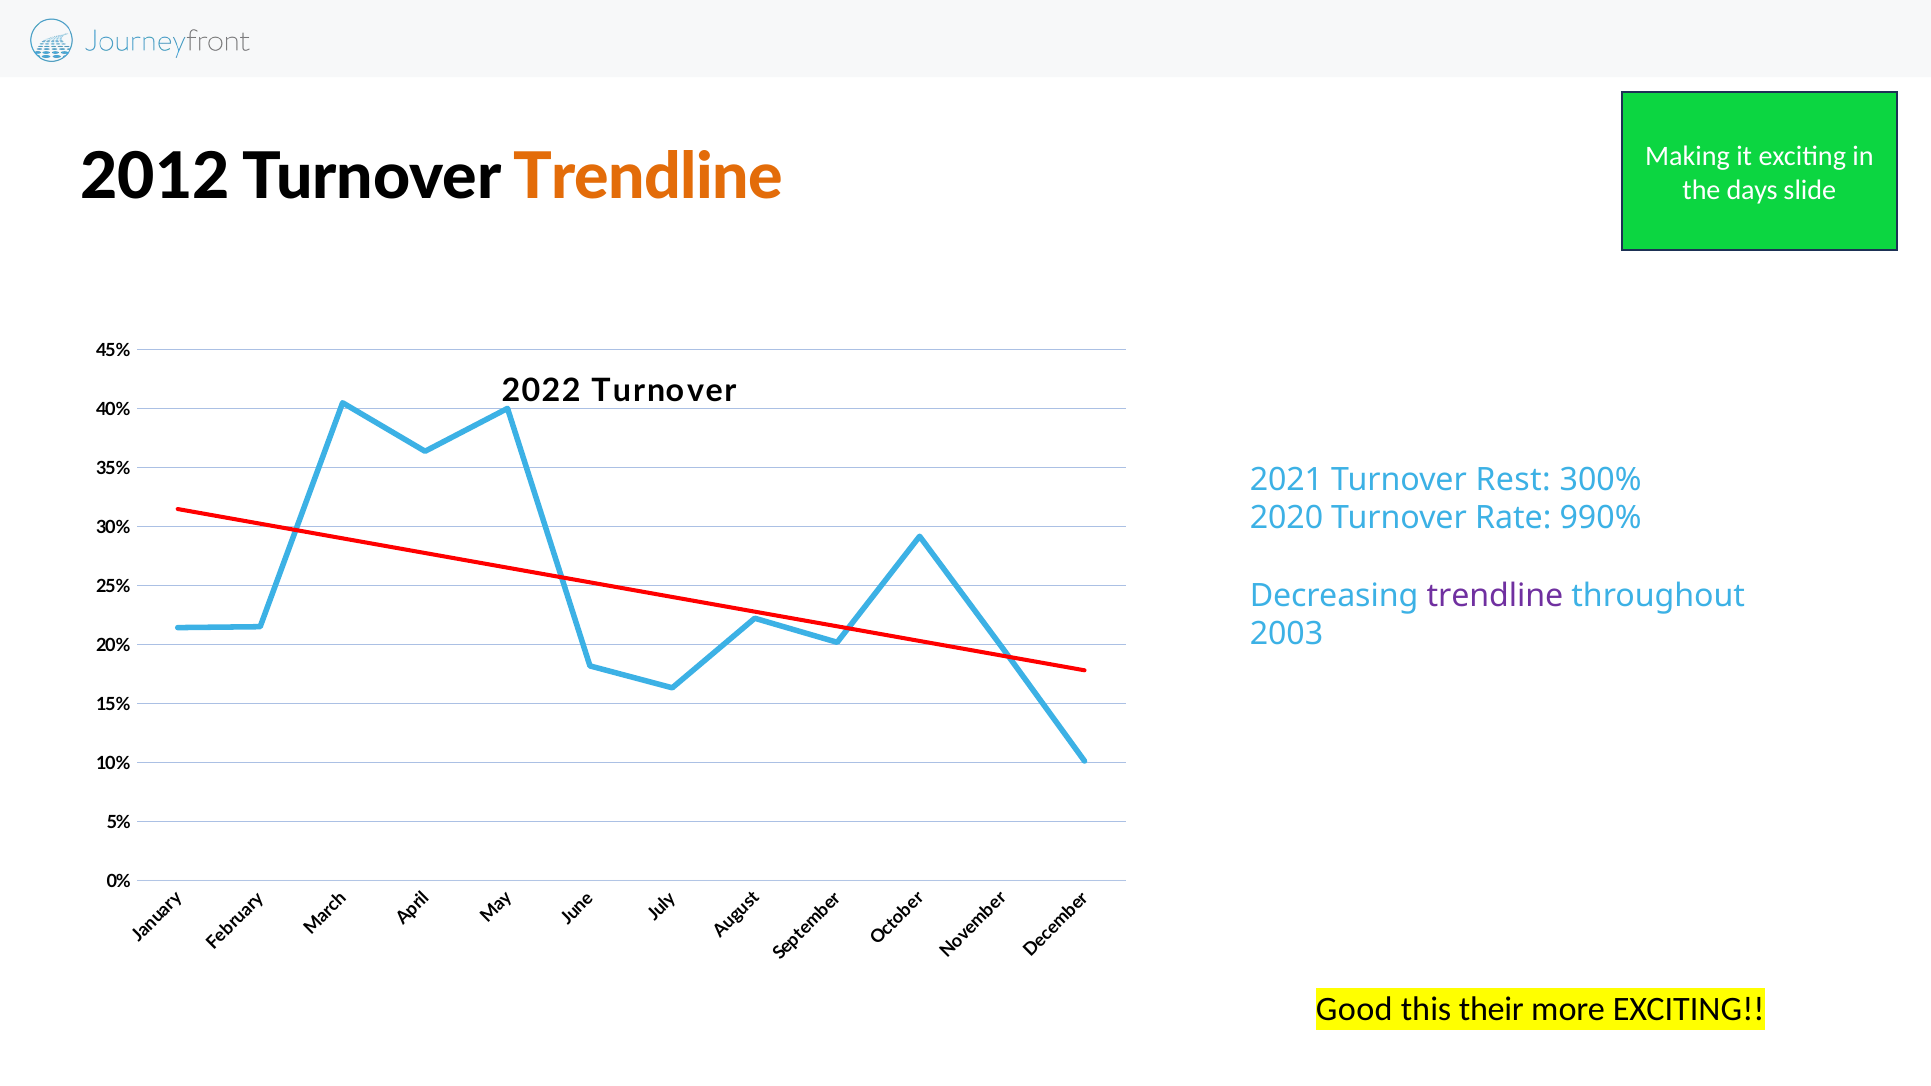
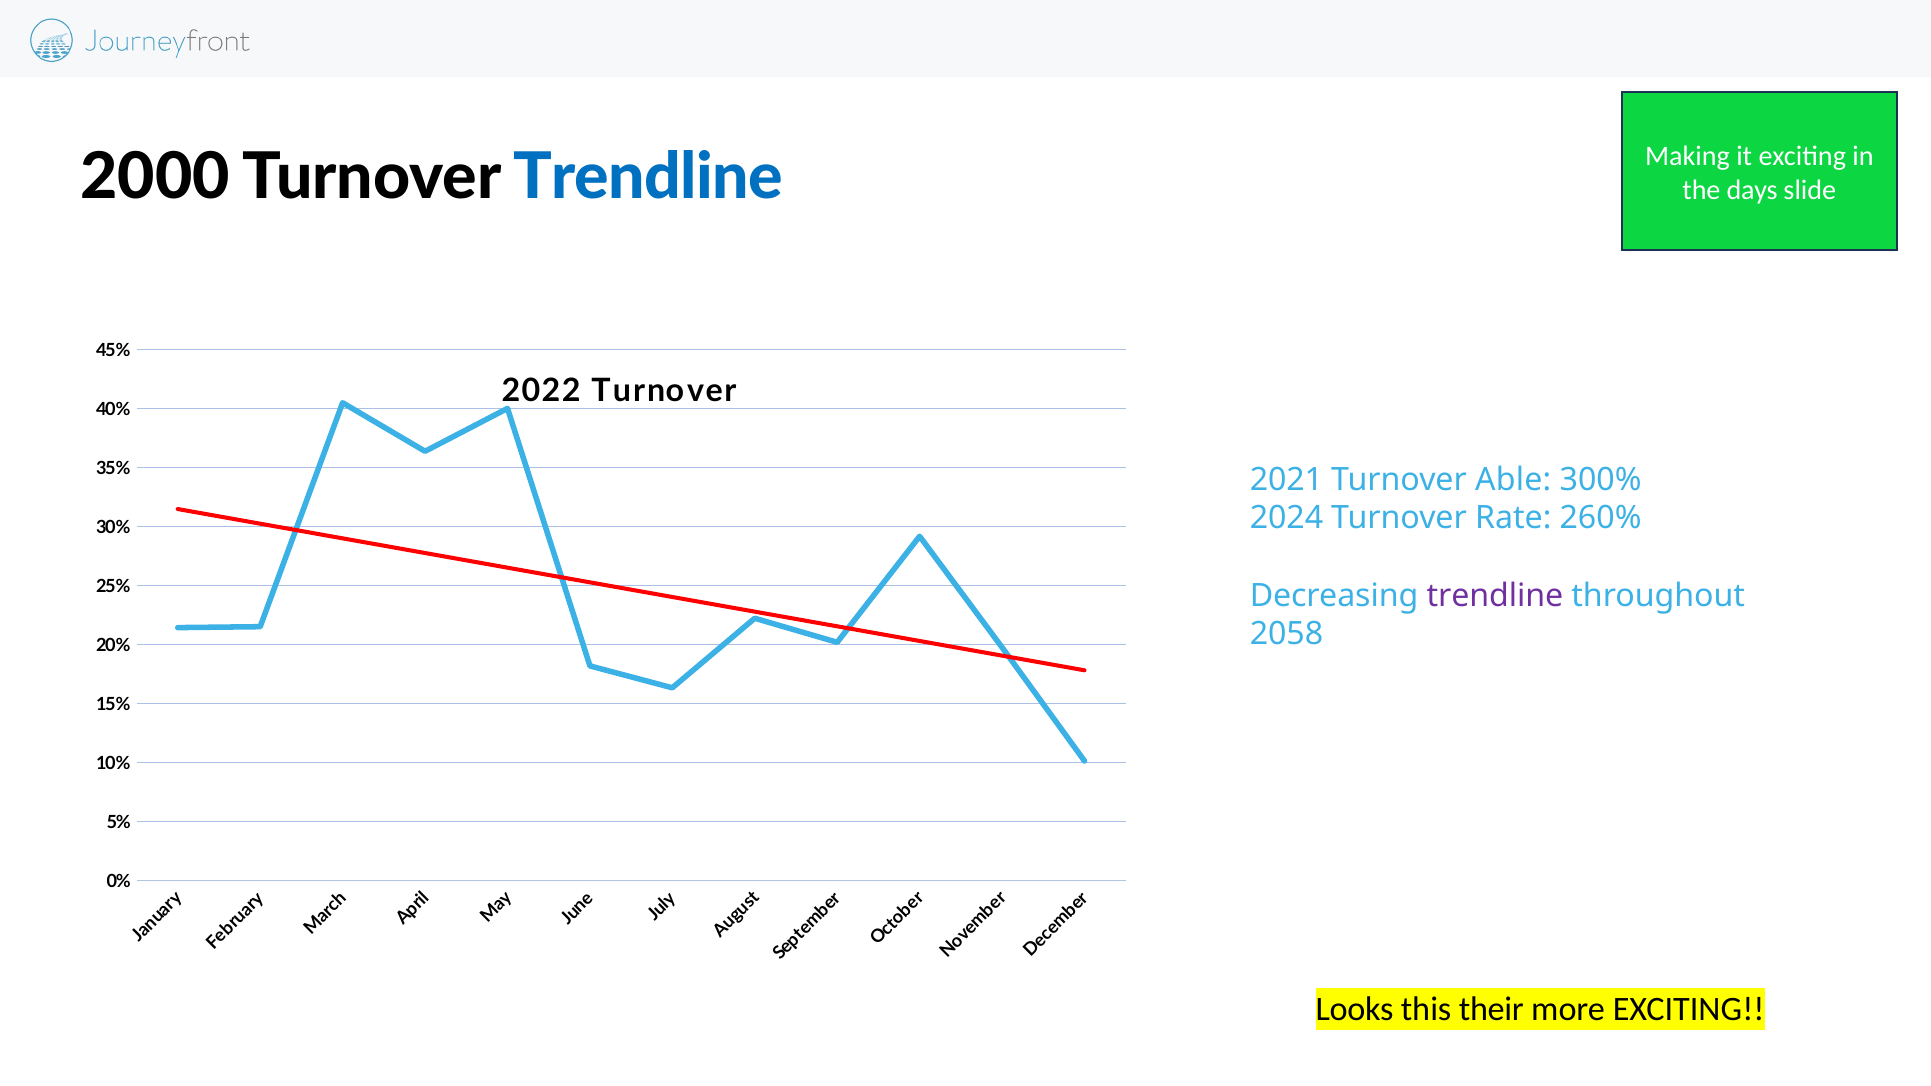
2012: 2012 -> 2000
Trendline at (648, 177) colour: orange -> blue
Rest: Rest -> Able
2020: 2020 -> 2024
990%: 990% -> 260%
2003: 2003 -> 2058
Good: Good -> Looks
